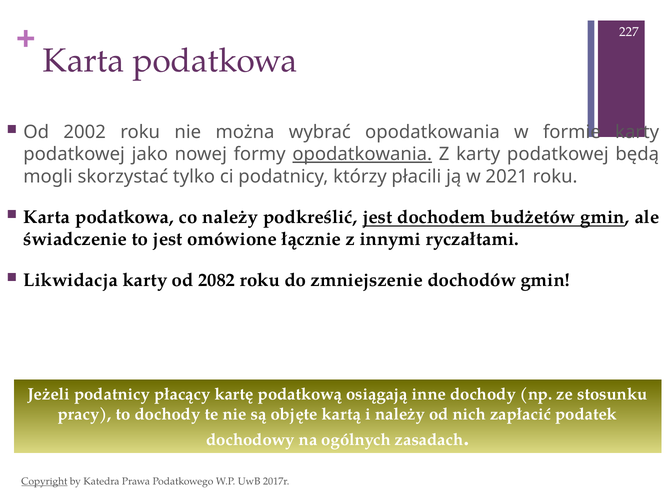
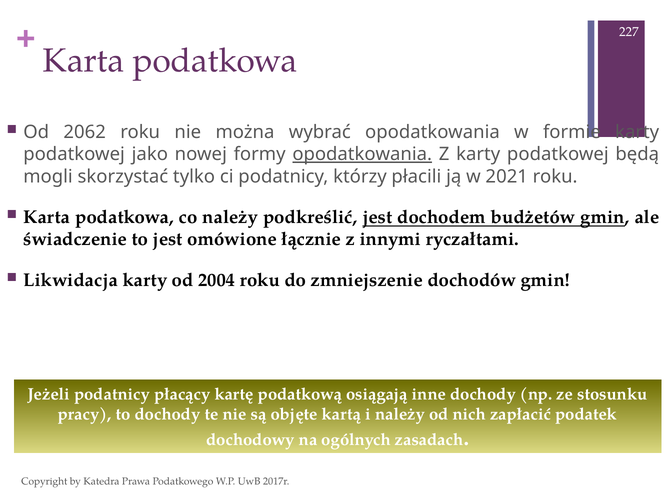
2002: 2002 -> 2062
2082: 2082 -> 2004
Copyright underline: present -> none
